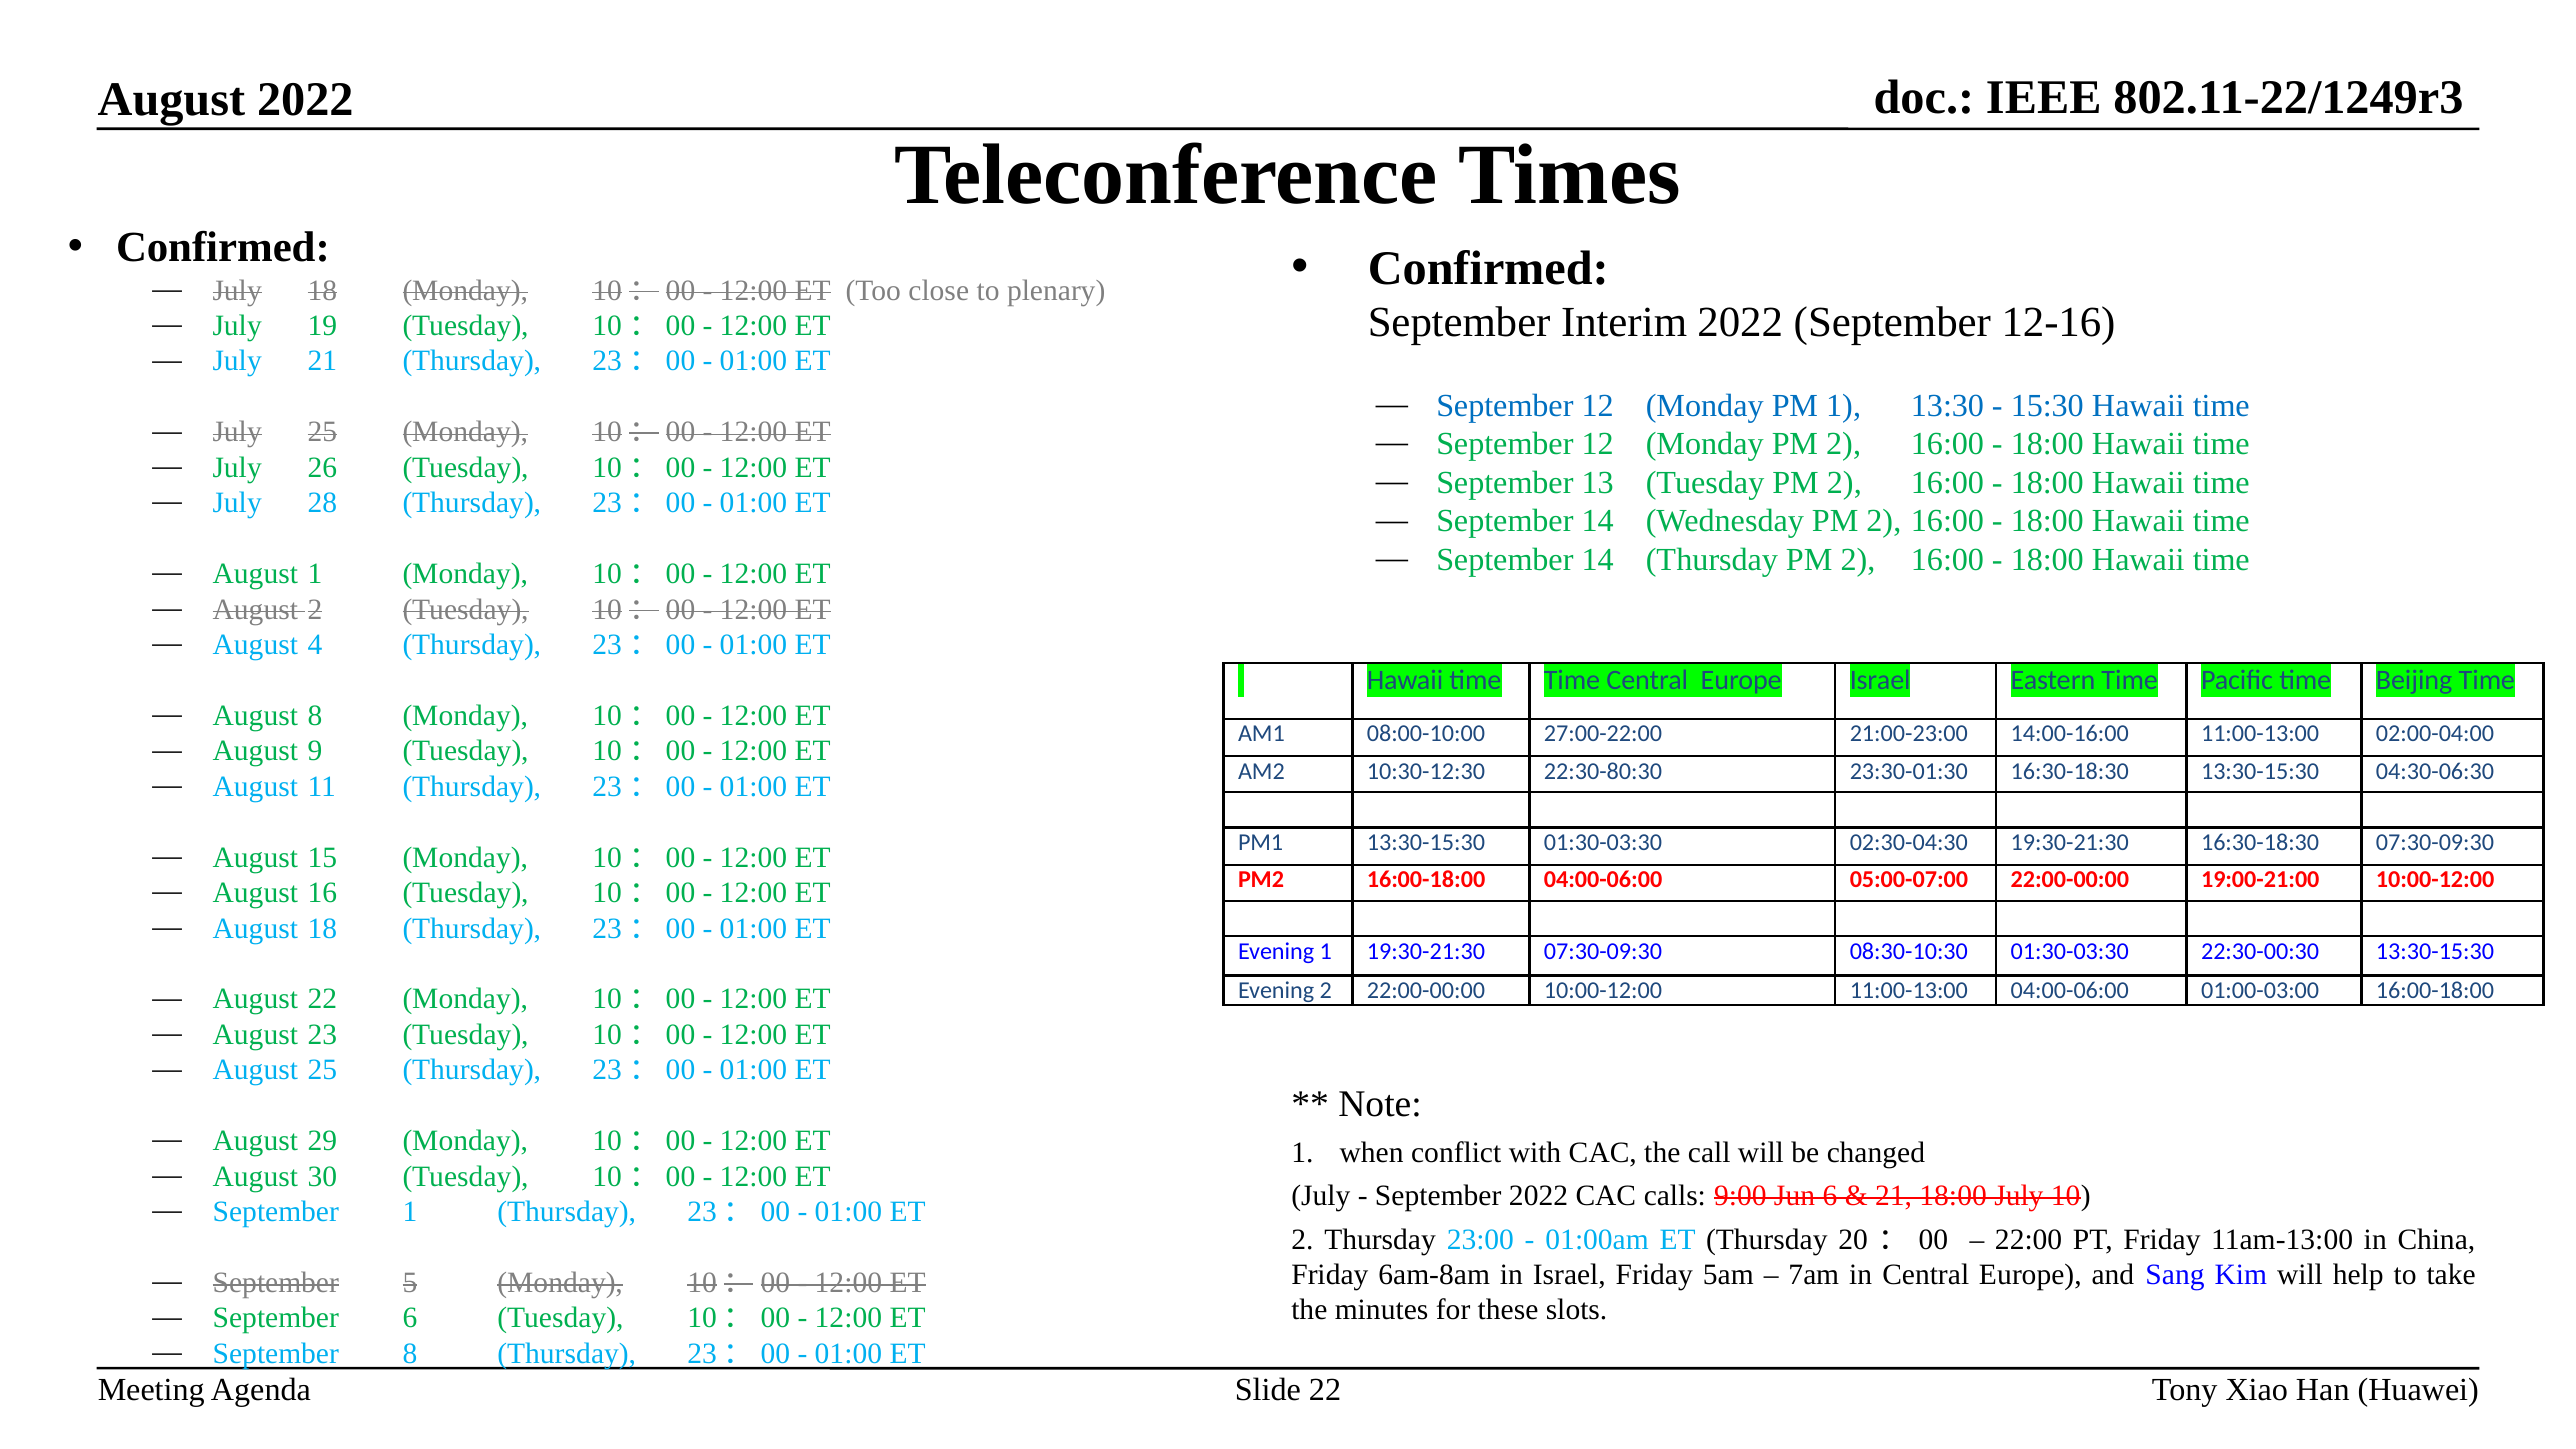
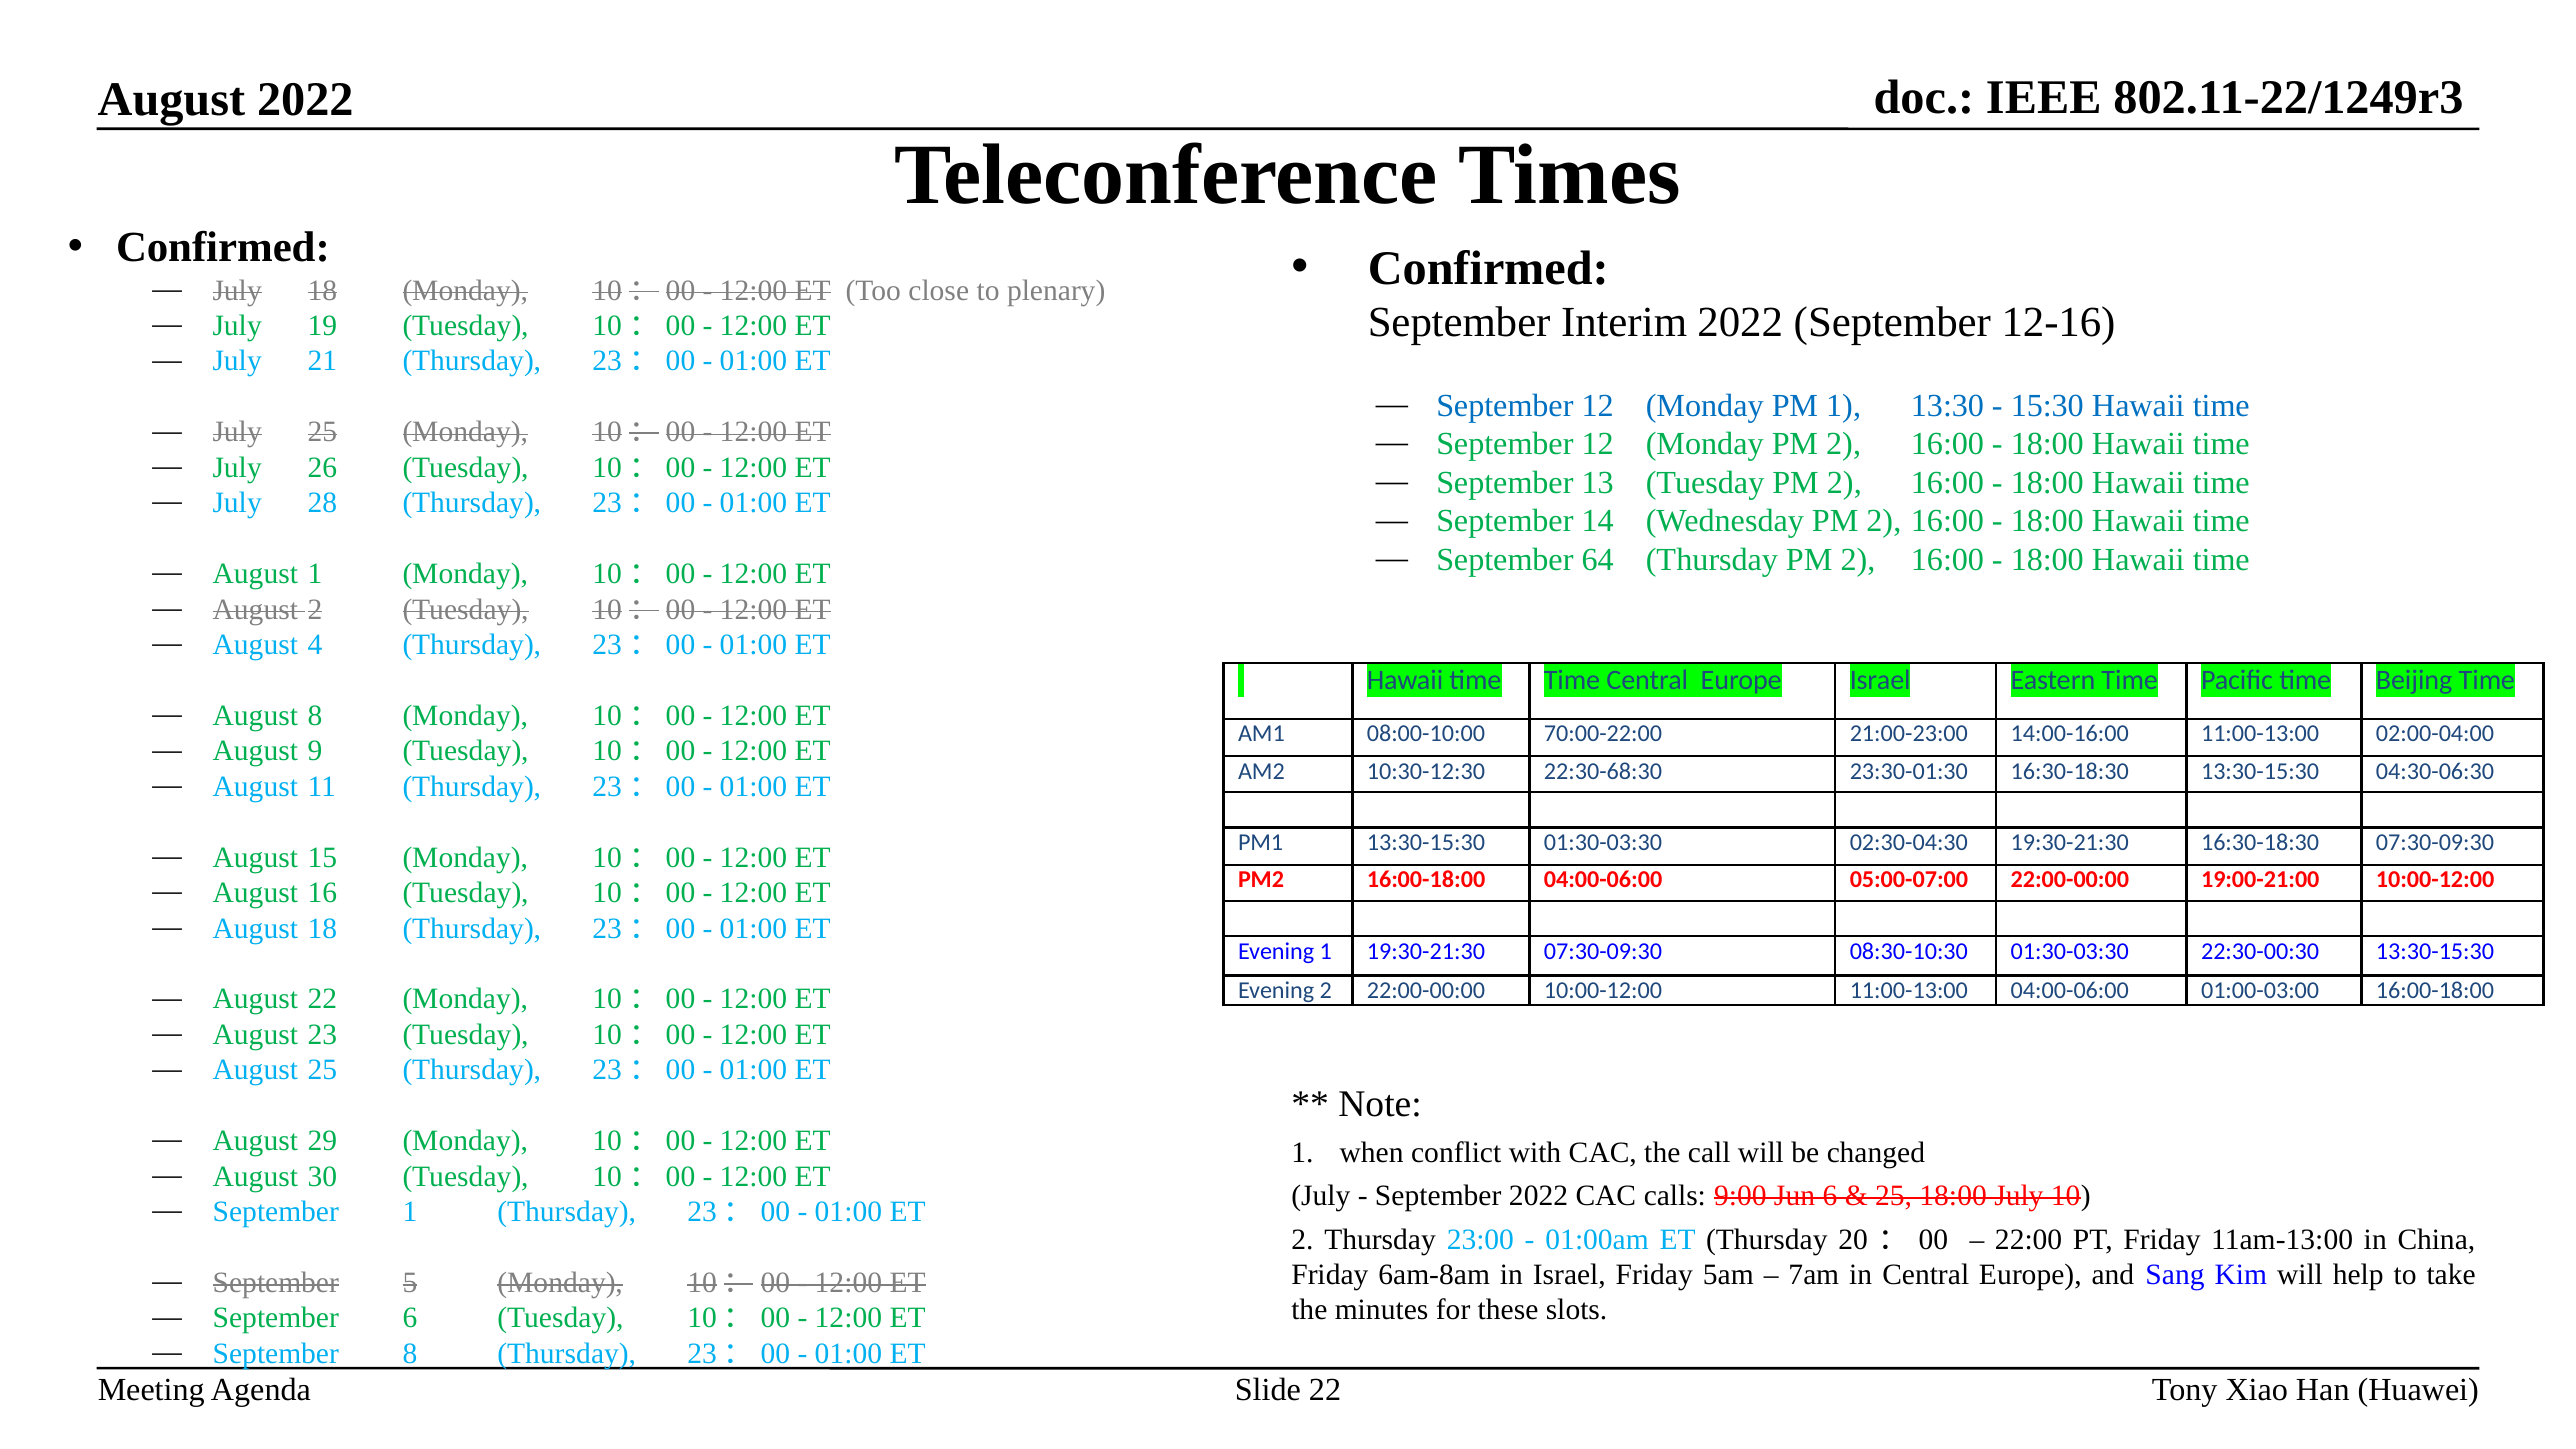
14 at (1598, 560): 14 -> 64
27:00-22:00: 27:00-22:00 -> 70:00-22:00
22:30-80:30: 22:30-80:30 -> 22:30-68:30
21 at (1893, 1196): 21 -> 25
